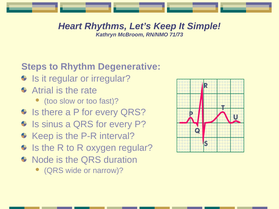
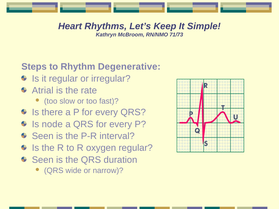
sinus: sinus -> node
Keep at (43, 136): Keep -> Seen
Node at (43, 160): Node -> Seen
